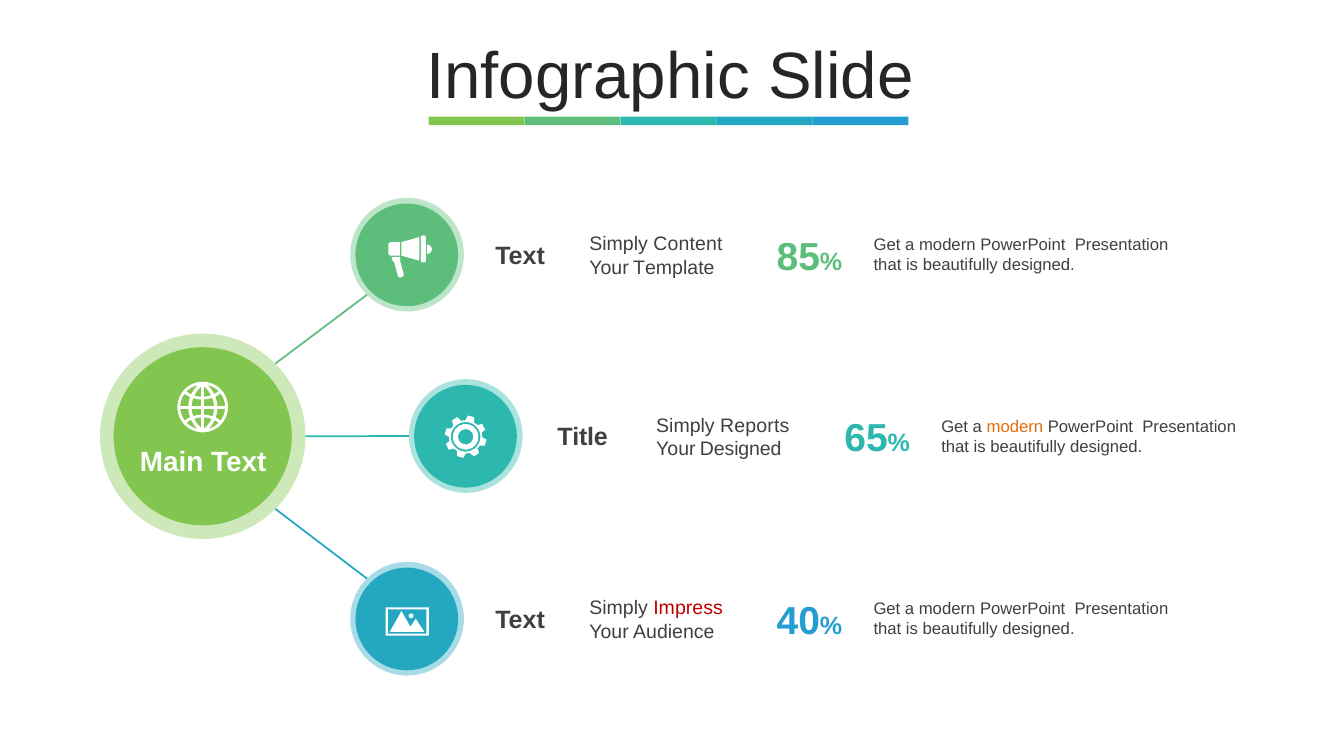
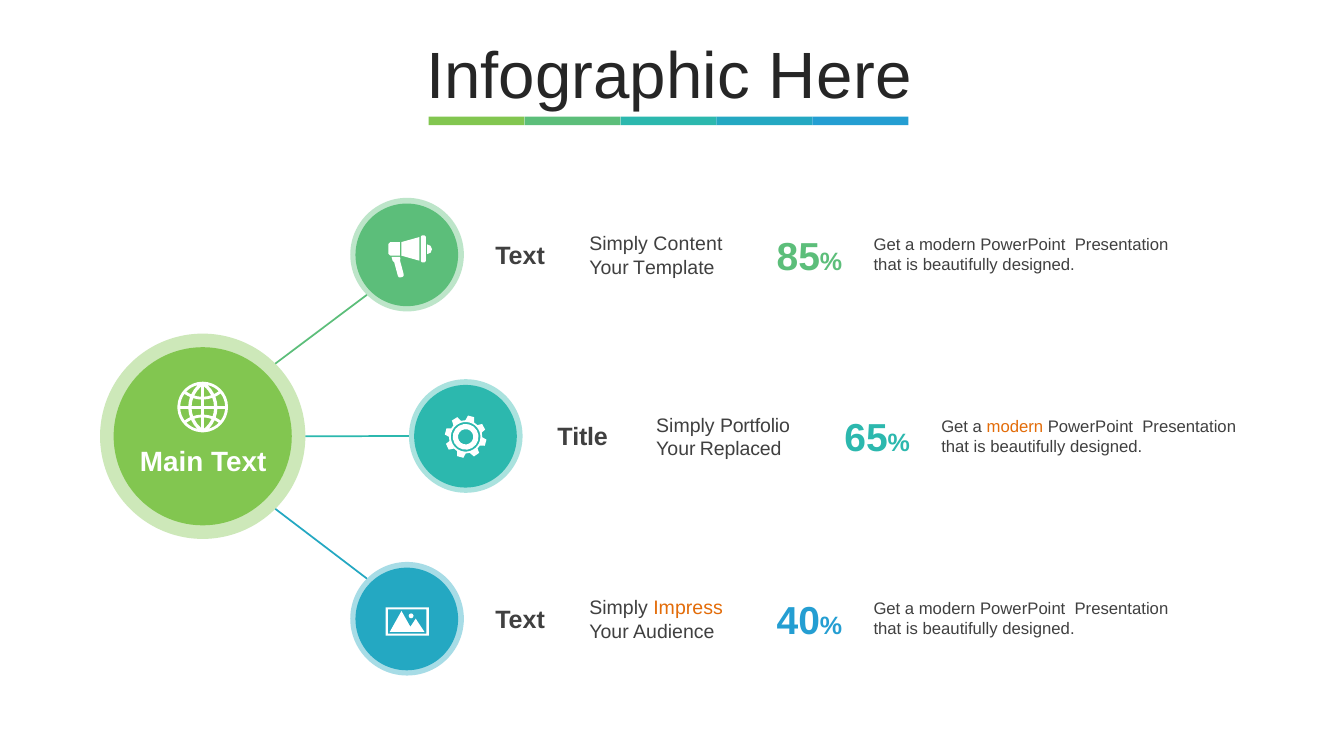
Slide: Slide -> Here
Reports: Reports -> Portfolio
Your Designed: Designed -> Replaced
Impress colour: red -> orange
